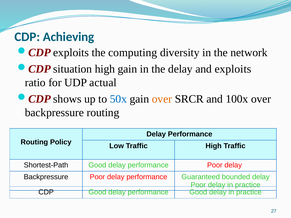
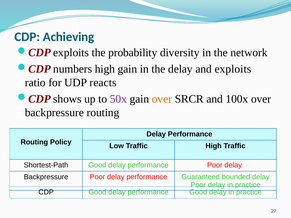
computing: computing -> probability
situation: situation -> numbers
actual: actual -> reacts
50x colour: blue -> purple
